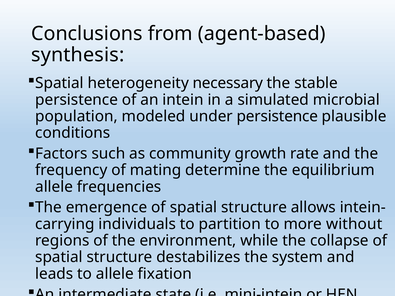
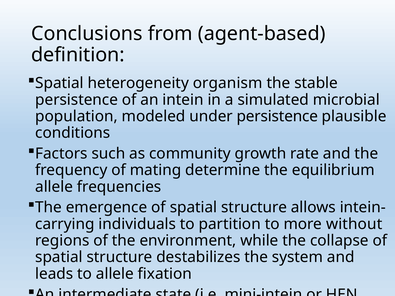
synthesis: synthesis -> definition
heterogeneity necessary: necessary -> organism
